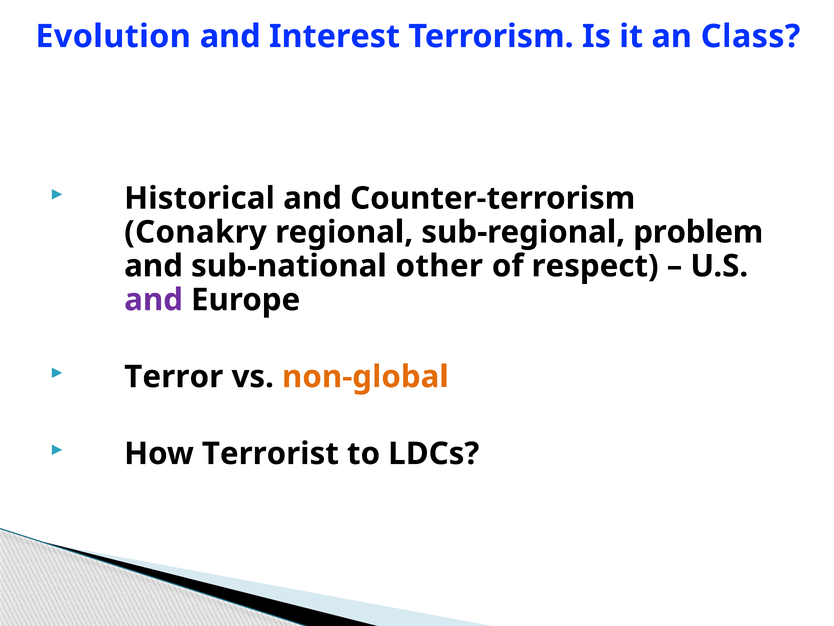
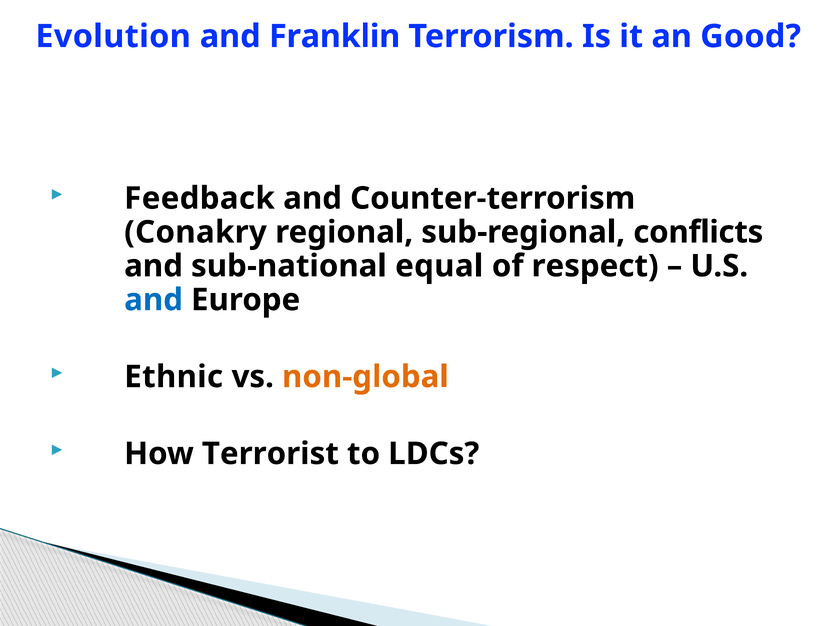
Interest: Interest -> Franklin
Class: Class -> Good
Historical: Historical -> Feedback
problem: problem -> conflicts
other: other -> equal
and at (154, 300) colour: purple -> blue
Terror: Terror -> Ethnic
